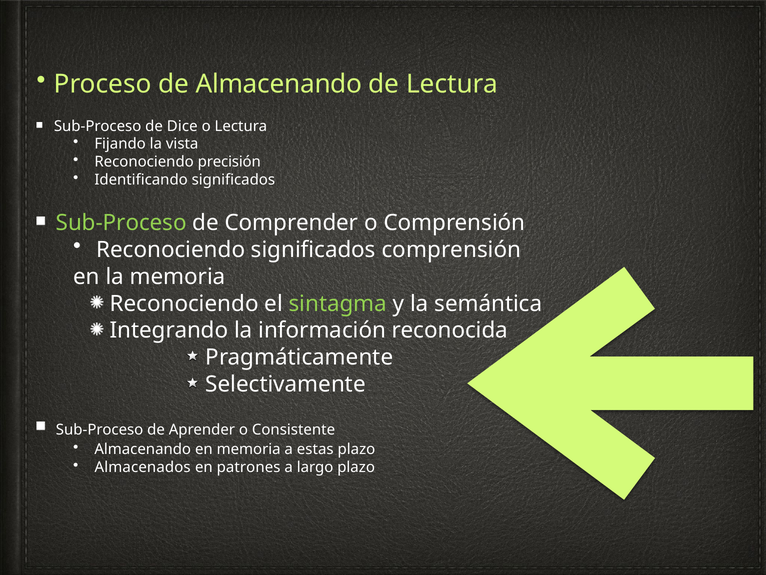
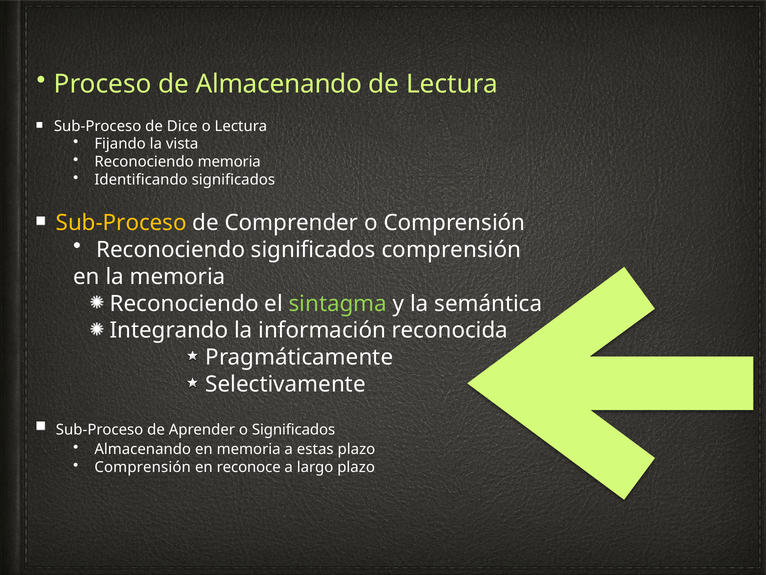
Reconociendo precisión: precisión -> memoria
Sub-Proceso at (121, 223) colour: light green -> yellow
o Consistente: Consistente -> Significados
Almacenados at (143, 467): Almacenados -> Comprensión
patrones: patrones -> reconoce
